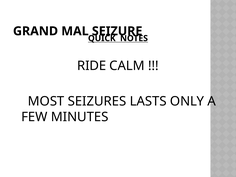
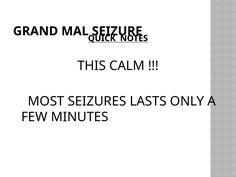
RIDE: RIDE -> THIS
